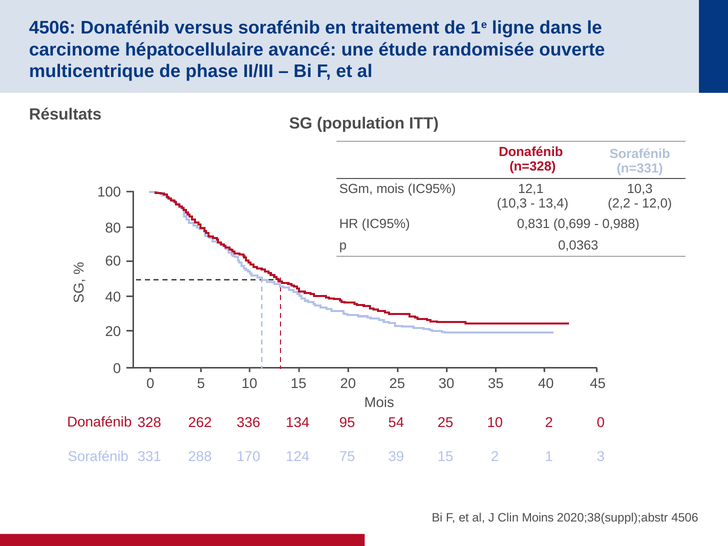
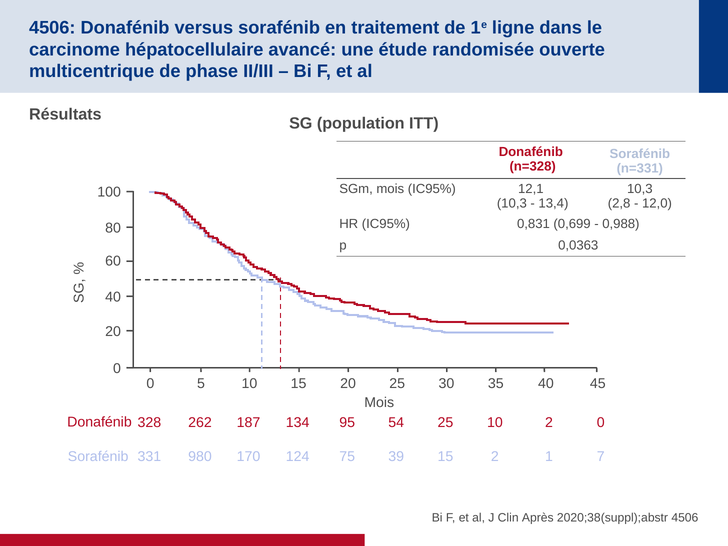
2,2: 2,2 -> 2,8
336: 336 -> 187
288: 288 -> 980
3: 3 -> 7
Moins: Moins -> Après
